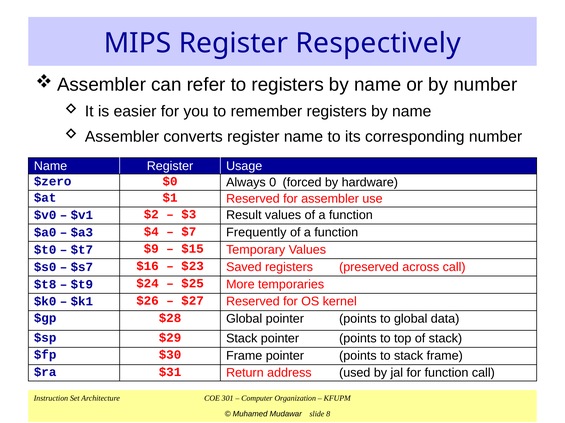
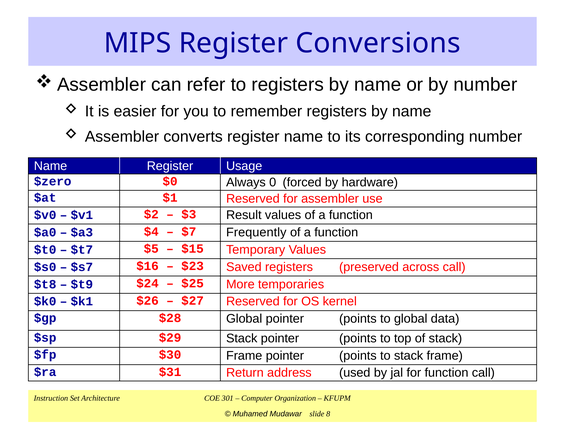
Respectively: Respectively -> Conversions
$9: $9 -> $5
